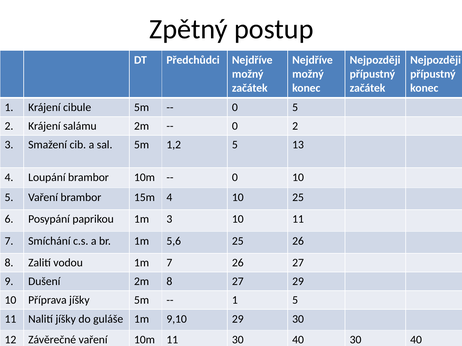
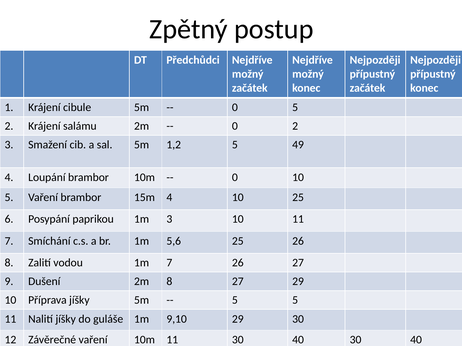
13: 13 -> 49
1 at (235, 301): 1 -> 5
